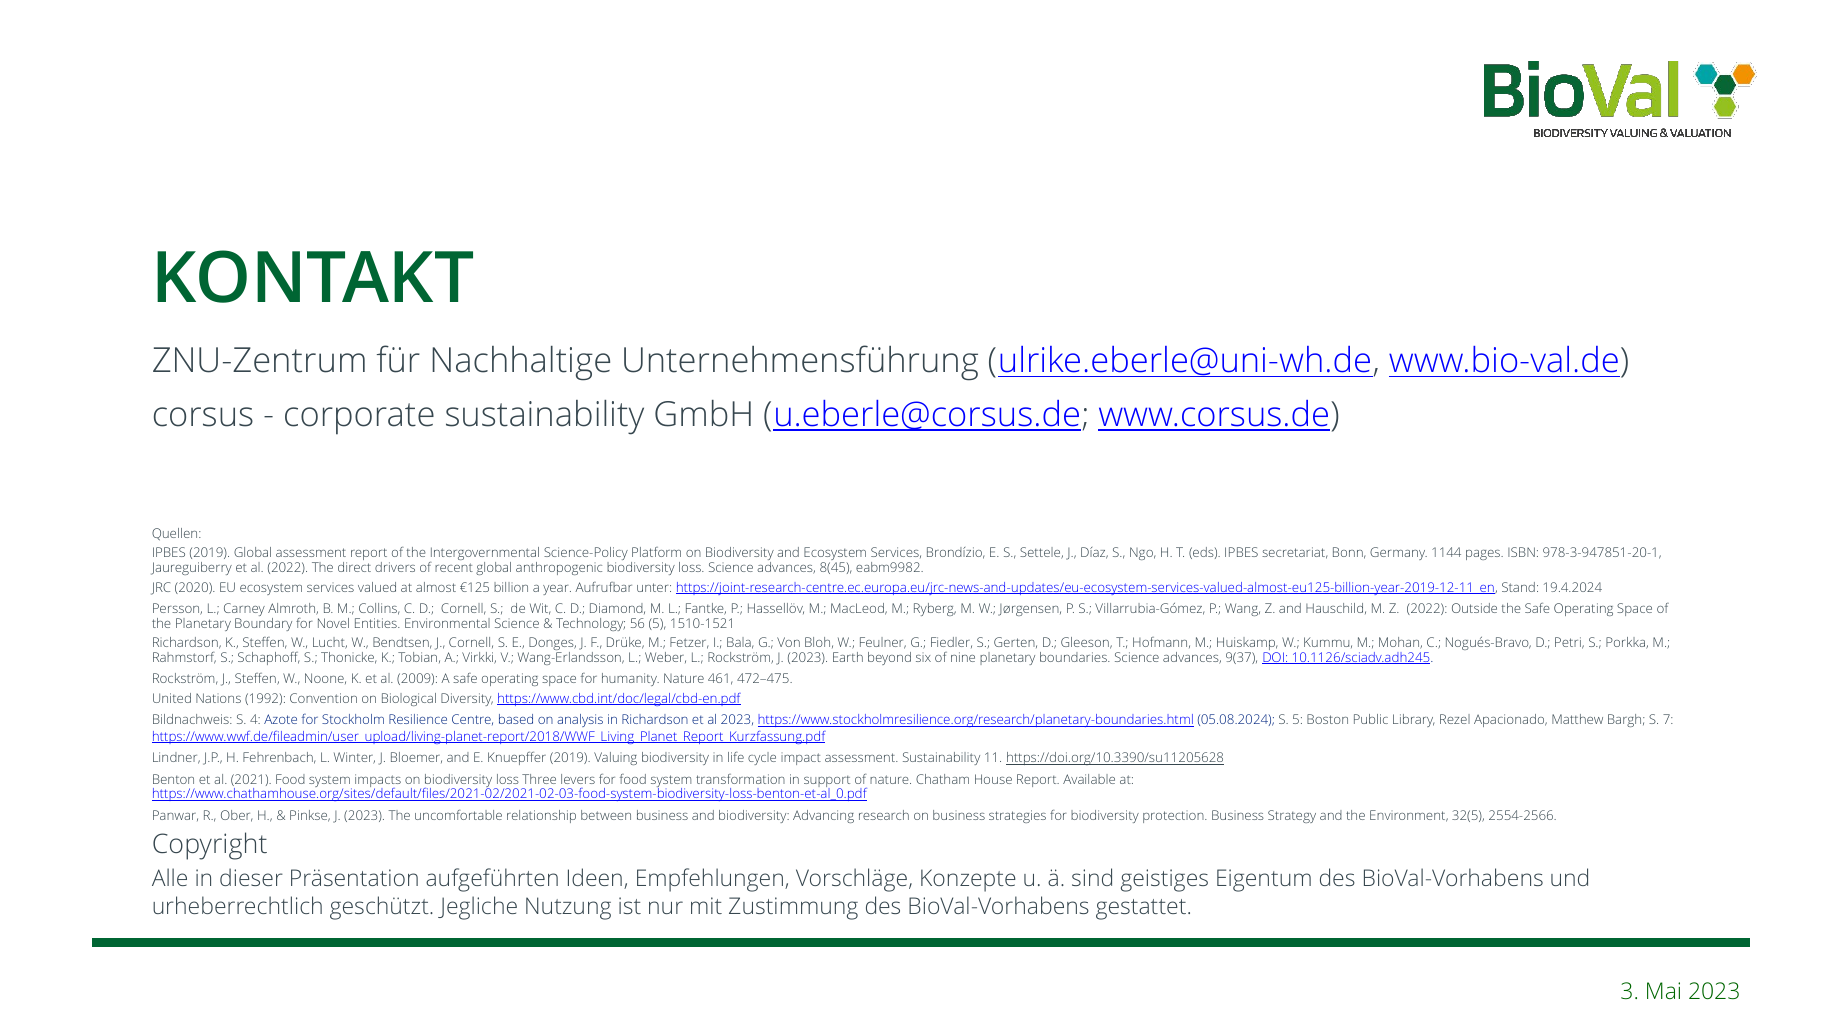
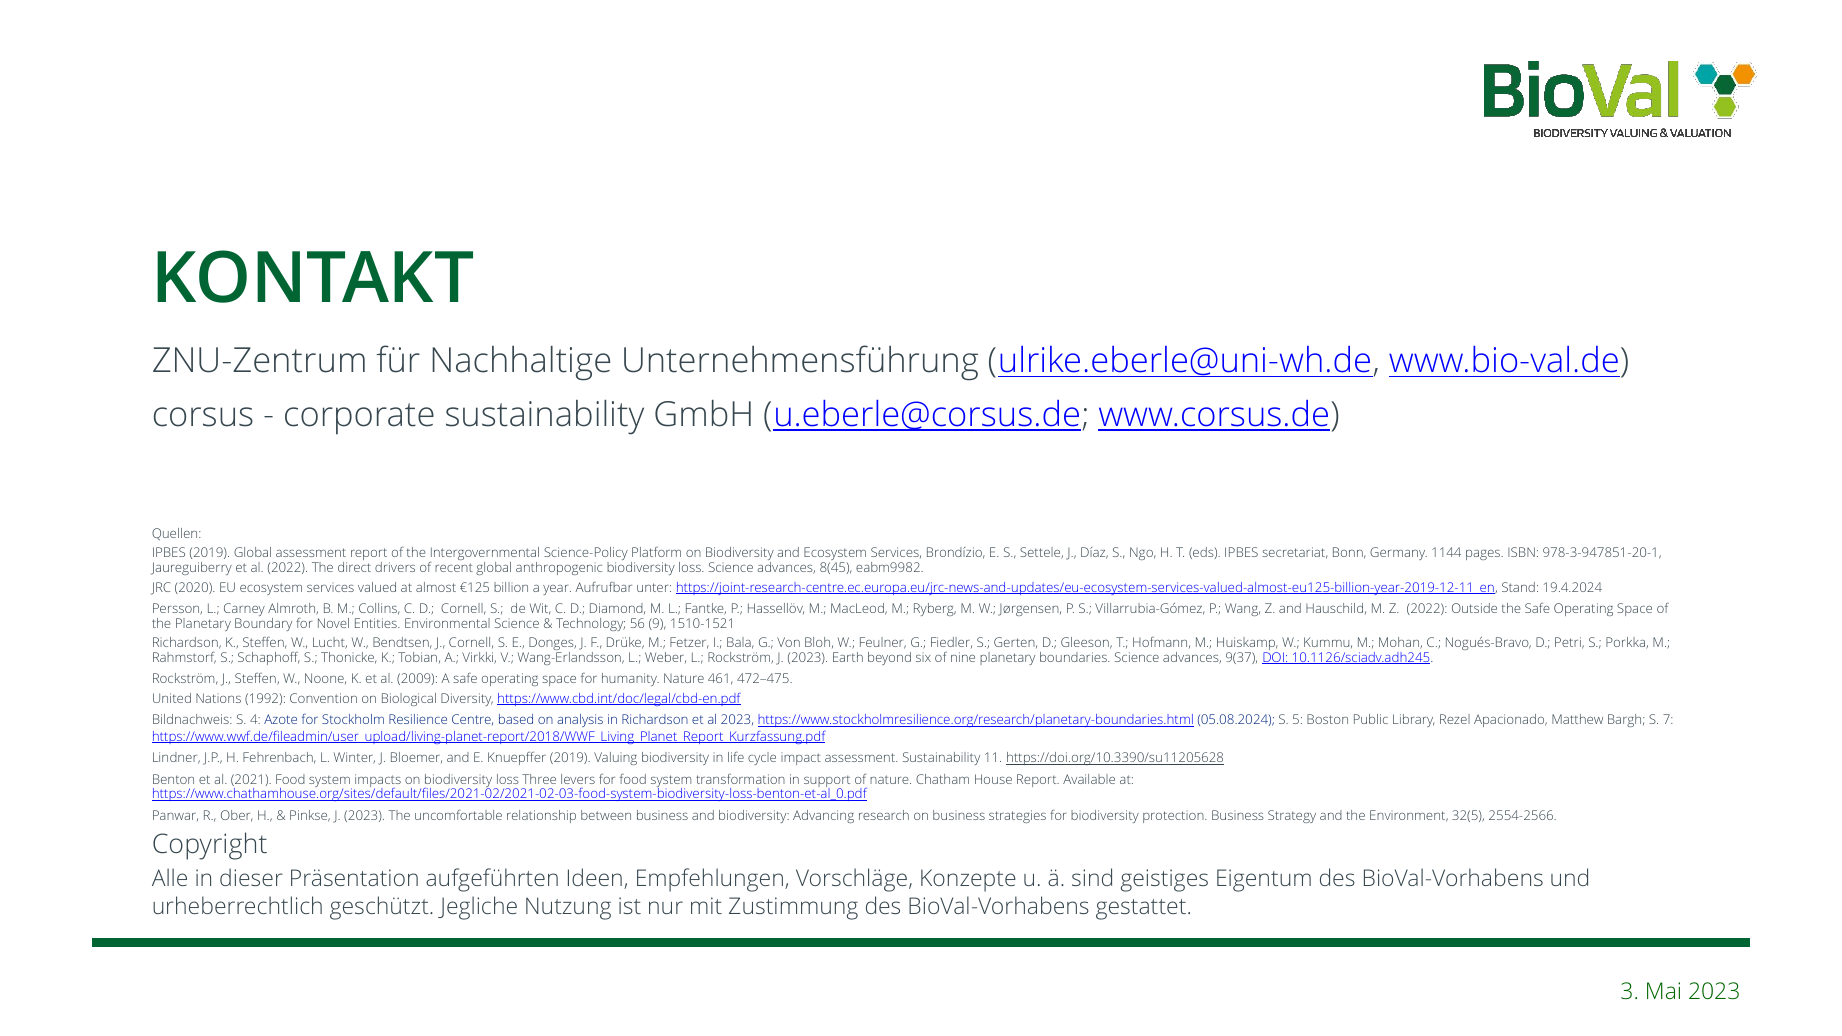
56 5: 5 -> 9
